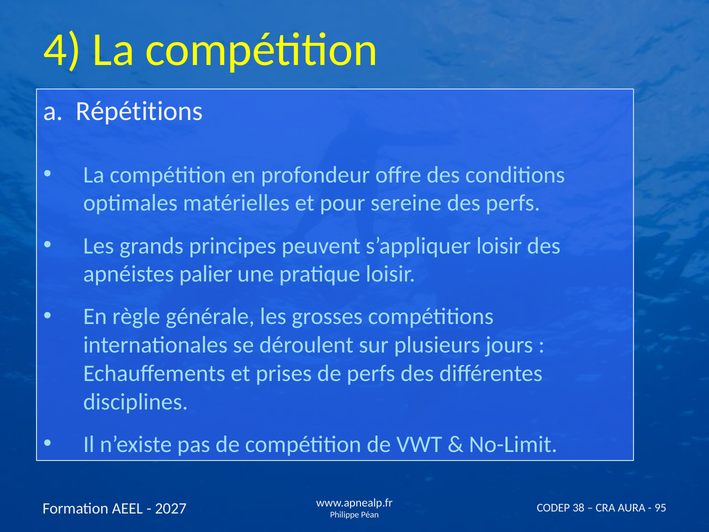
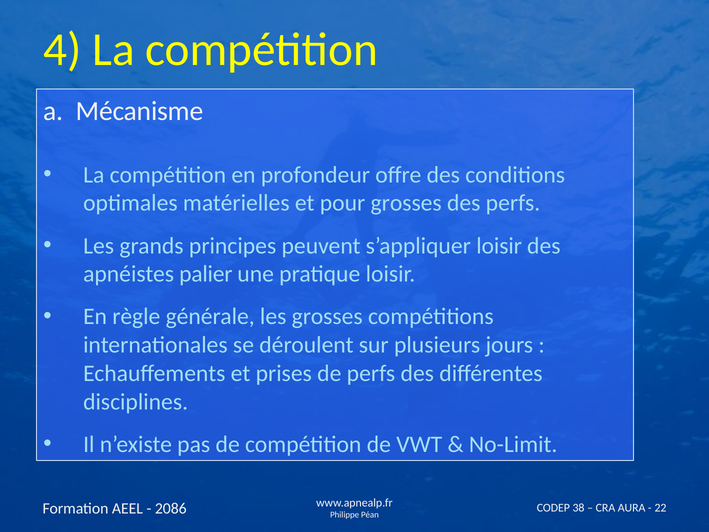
Répétitions: Répétitions -> Mécanisme
pour sereine: sereine -> grosses
2027: 2027 -> 2086
95: 95 -> 22
